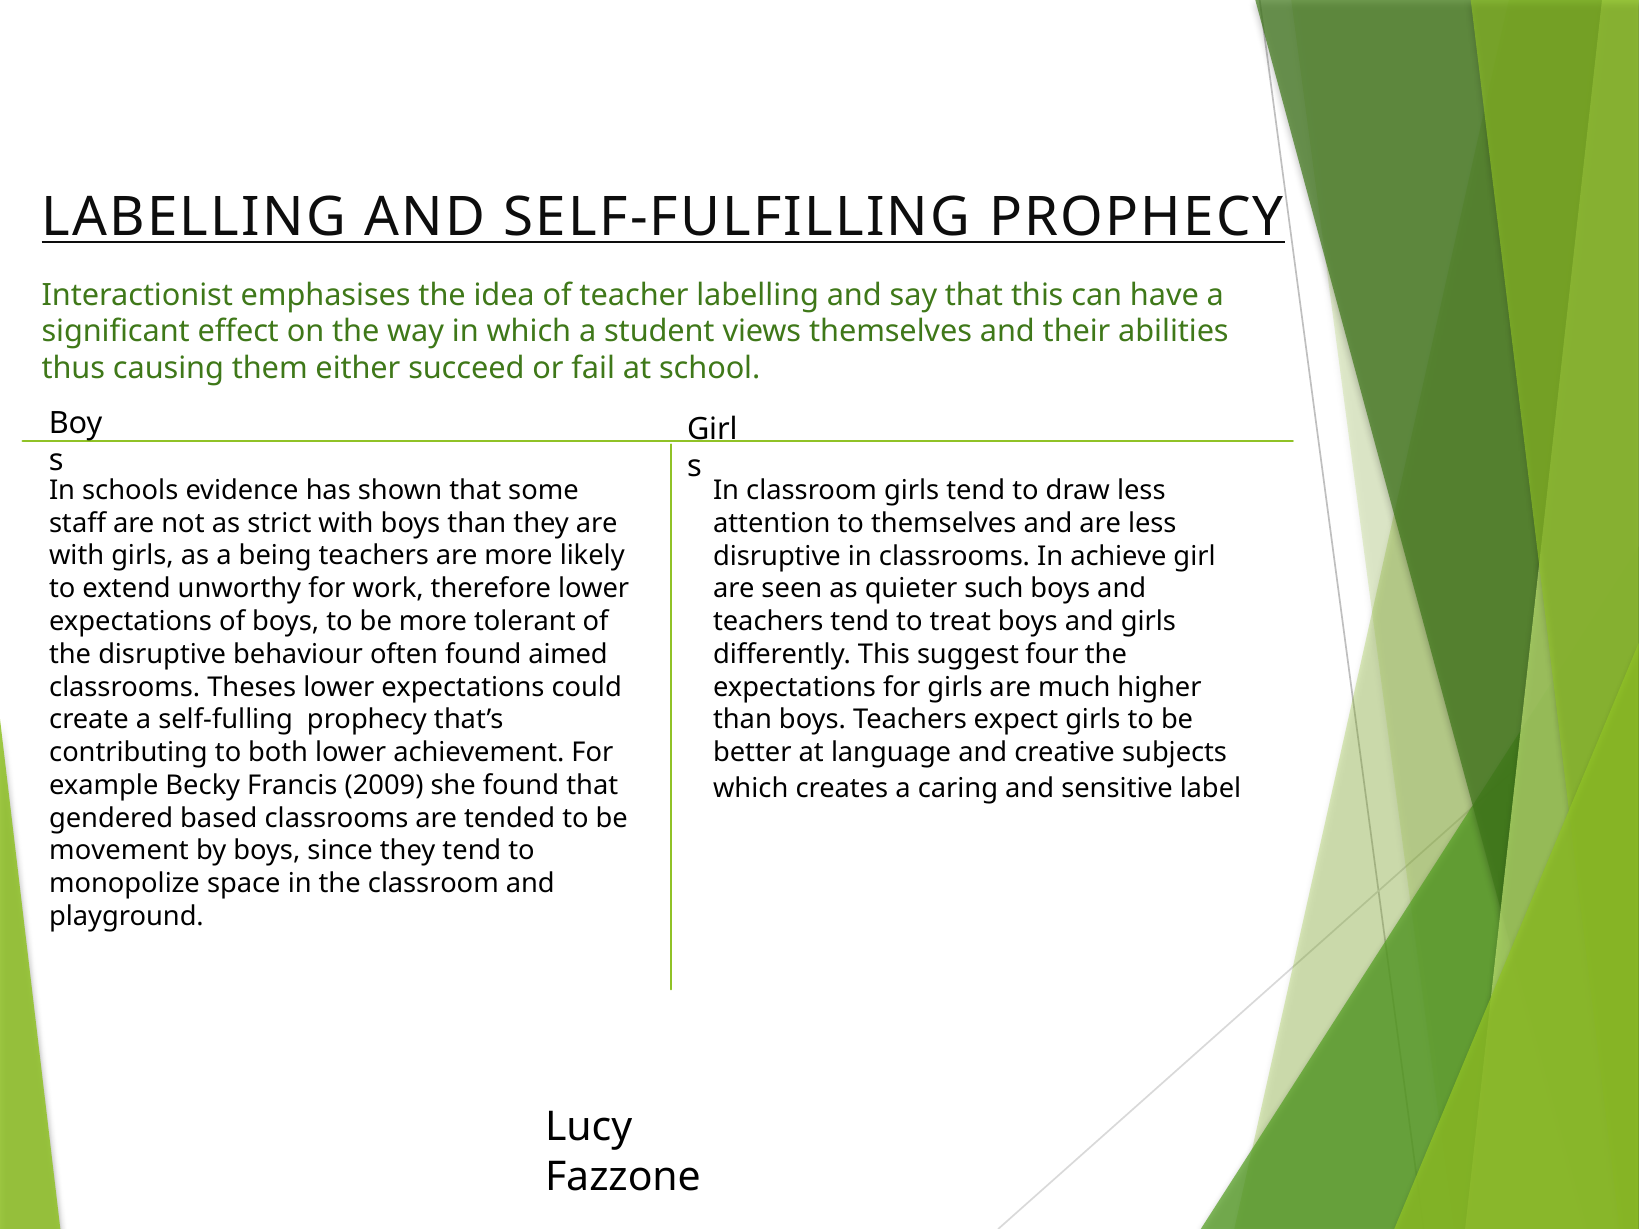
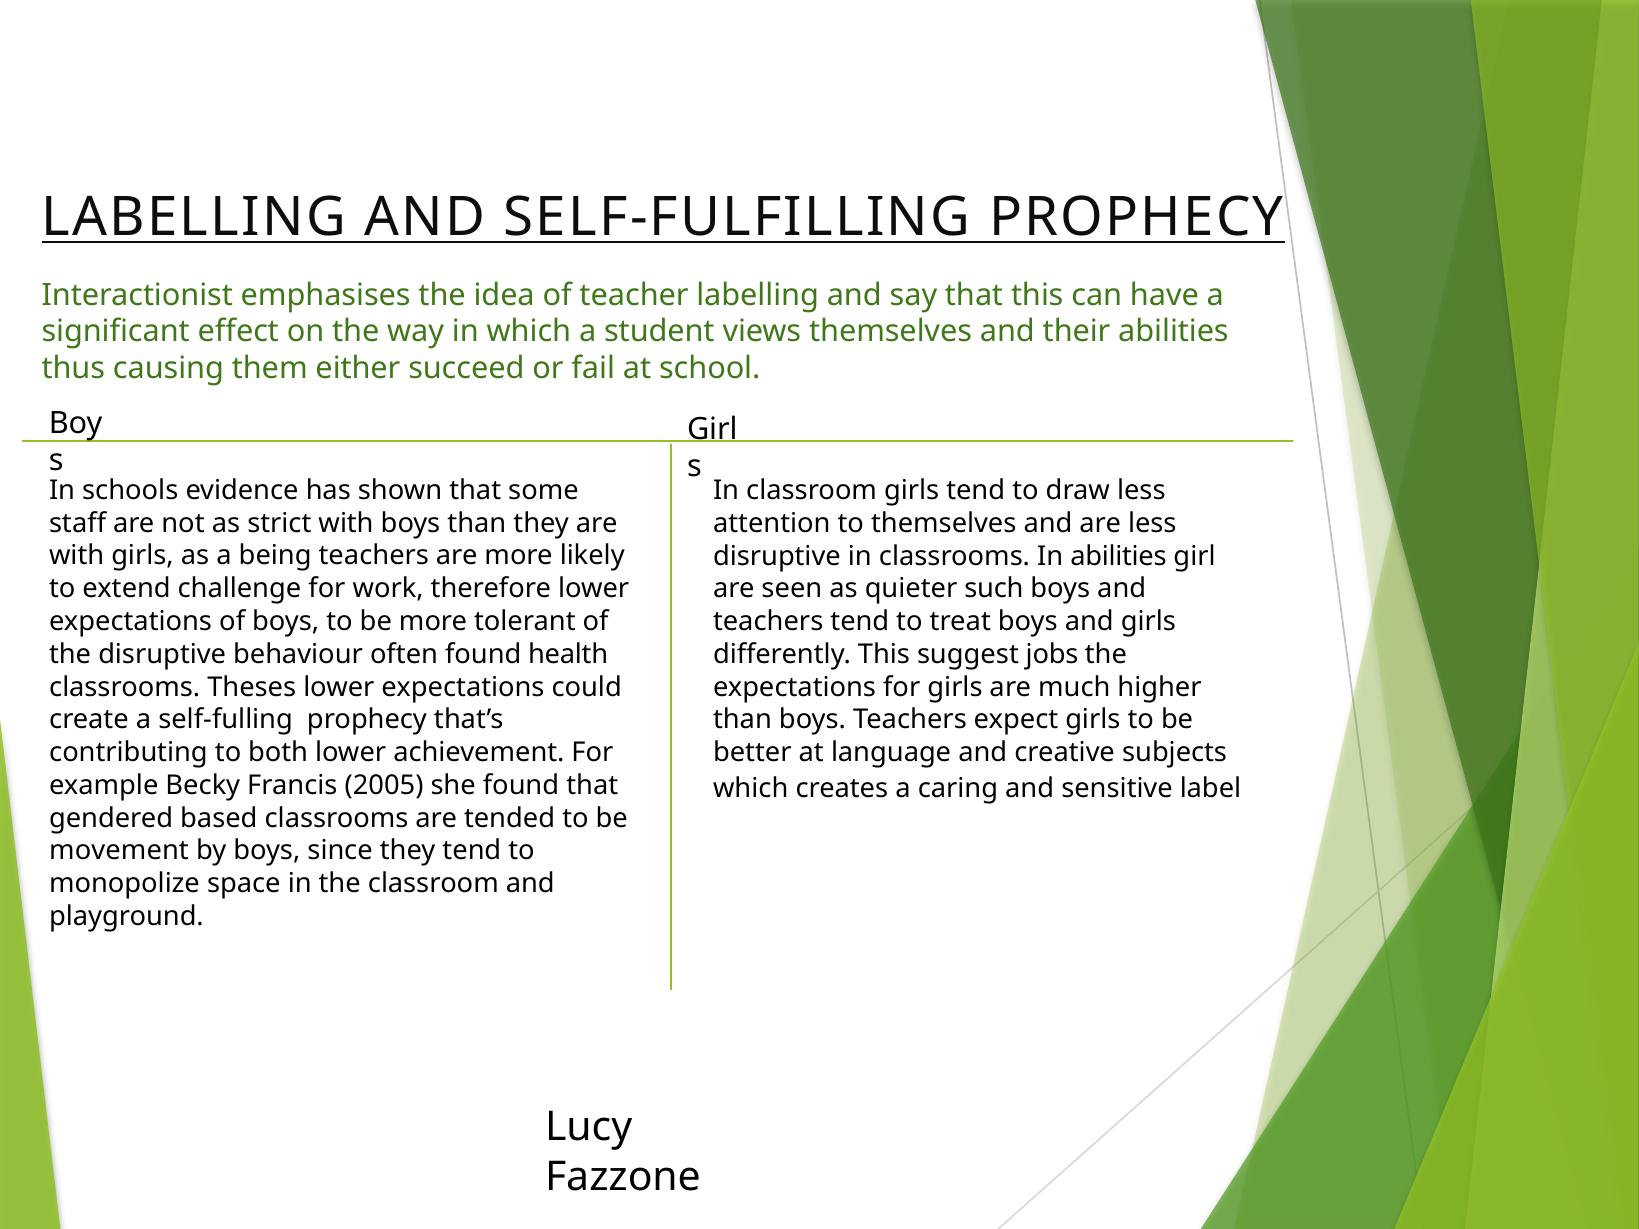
In achieve: achieve -> abilities
unworthy: unworthy -> challenge
aimed: aimed -> health
four: four -> jobs
2009: 2009 -> 2005
